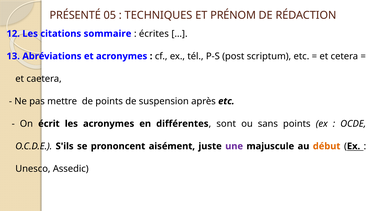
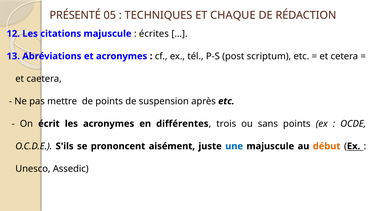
PRÉNOM: PRÉNOM -> CHAQUE
citations sommaire: sommaire -> majuscule
sont: sont -> trois
une colour: purple -> blue
